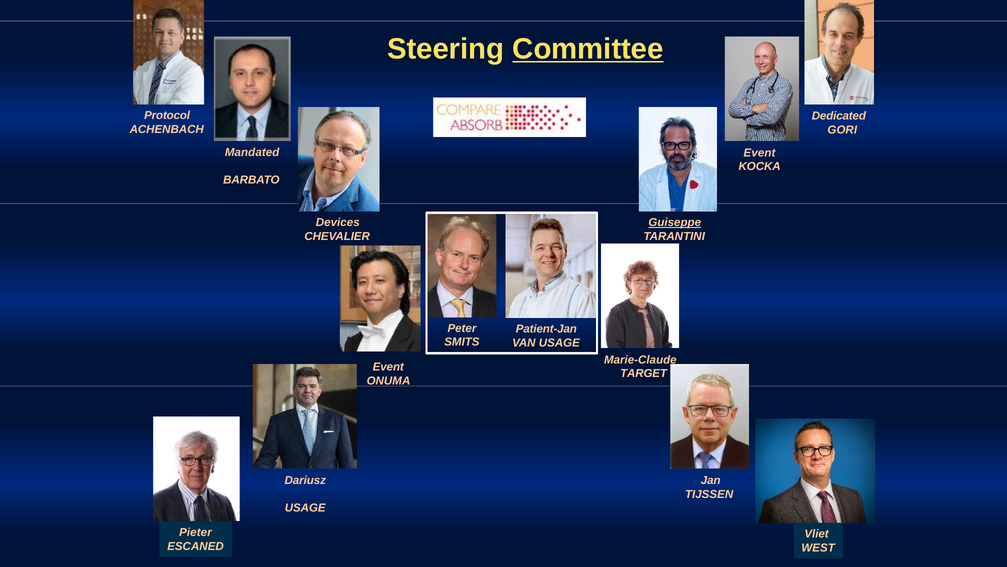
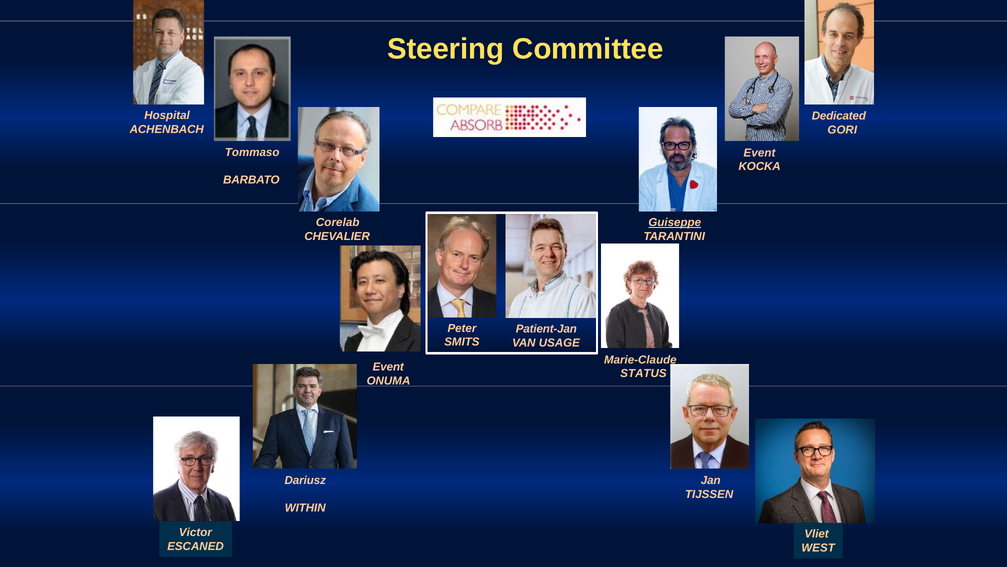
Committee underline: present -> none
Protocol: Protocol -> Hospital
Mandated: Mandated -> Tommaso
Devices: Devices -> Corelab
TARGET: TARGET -> STATUS
USAGE at (305, 508): USAGE -> WITHIN
Pieter: Pieter -> Victor
